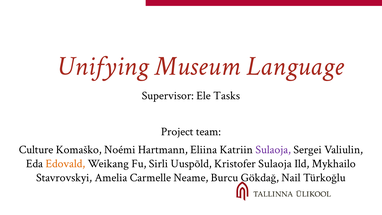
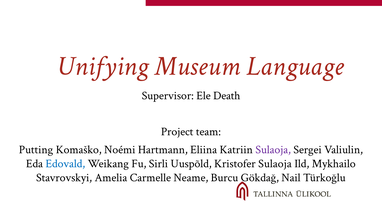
Tasks: Tasks -> Death
Culture: Culture -> Putting
Edovald colour: orange -> blue
